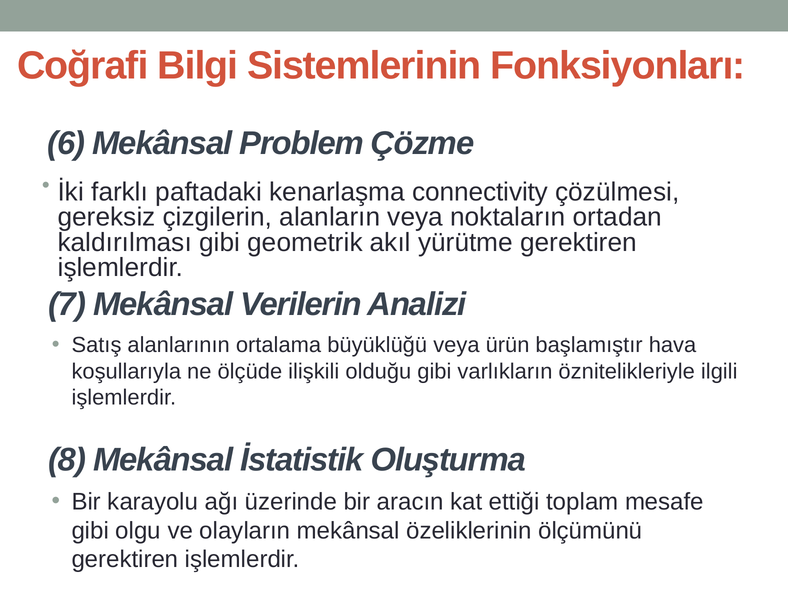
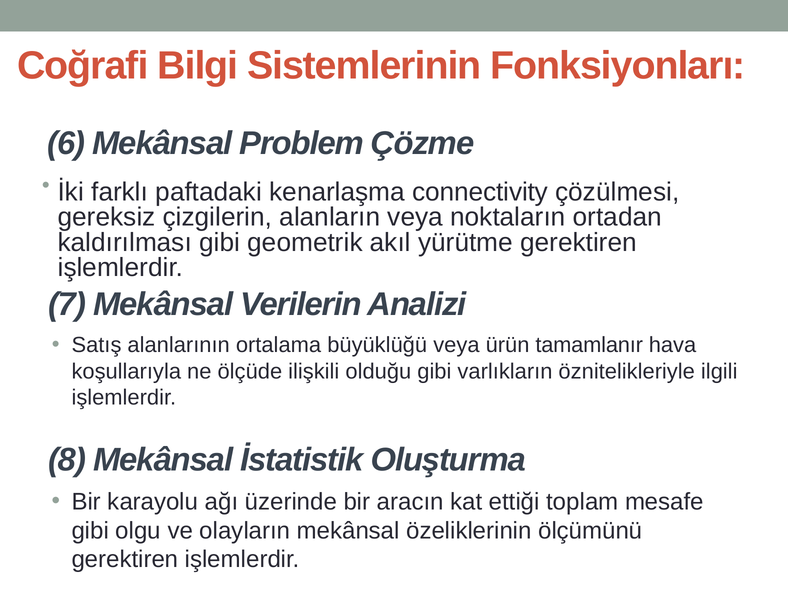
başlamıştır: başlamıştır -> tamamlanır
